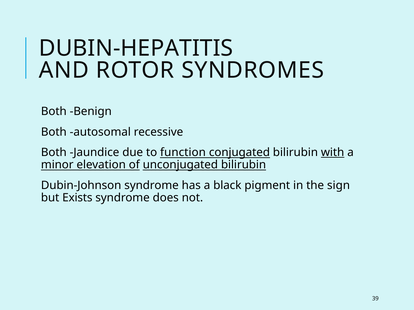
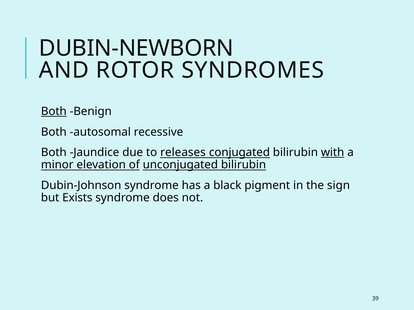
DUBIN-HEPATITIS: DUBIN-HEPATITIS -> DUBIN-NEWBORN
Both at (54, 112) underline: none -> present
function: function -> releases
